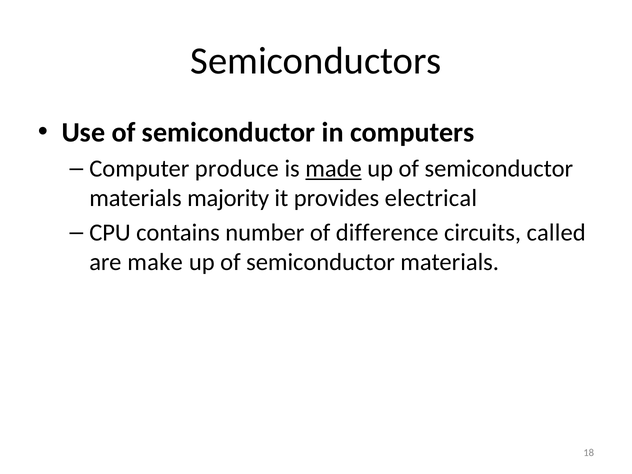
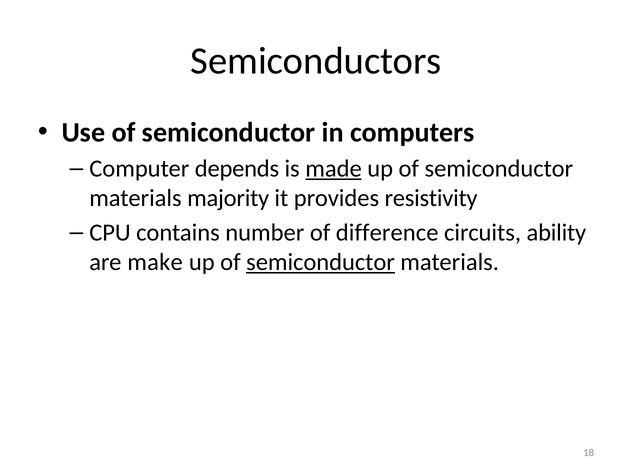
produce: produce -> depends
electrical: electrical -> resistivity
called: called -> ability
semiconductor at (321, 262) underline: none -> present
